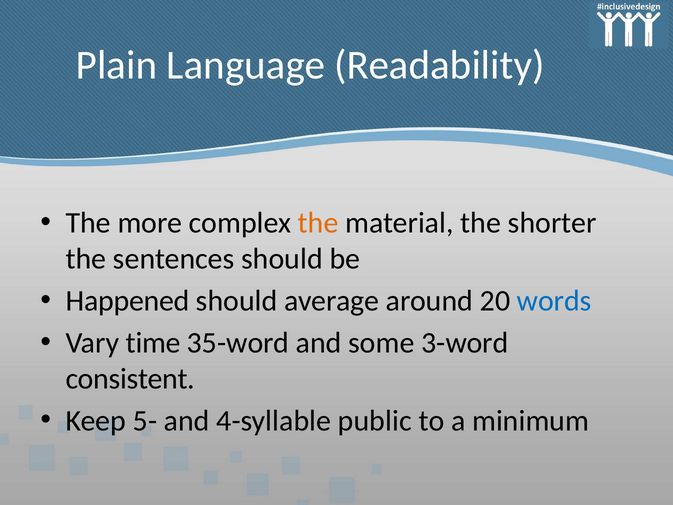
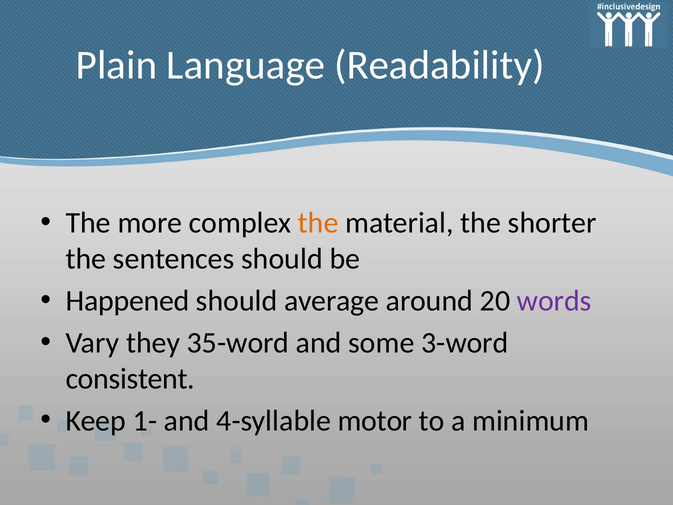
words colour: blue -> purple
time: time -> they
5-: 5- -> 1-
public: public -> motor
